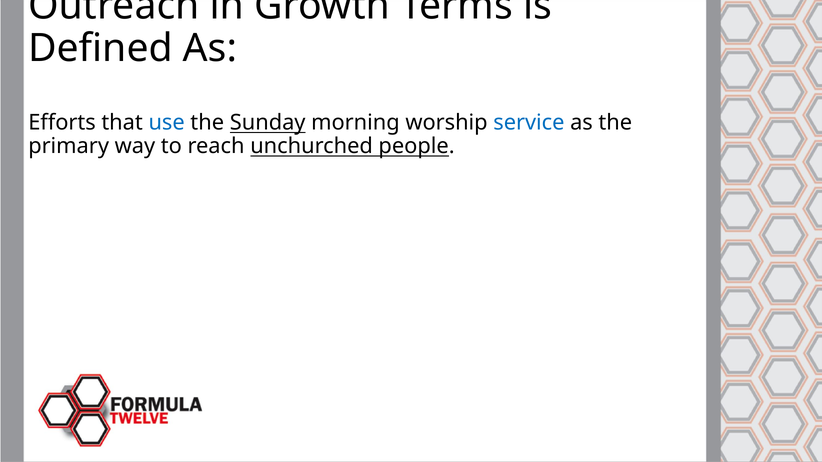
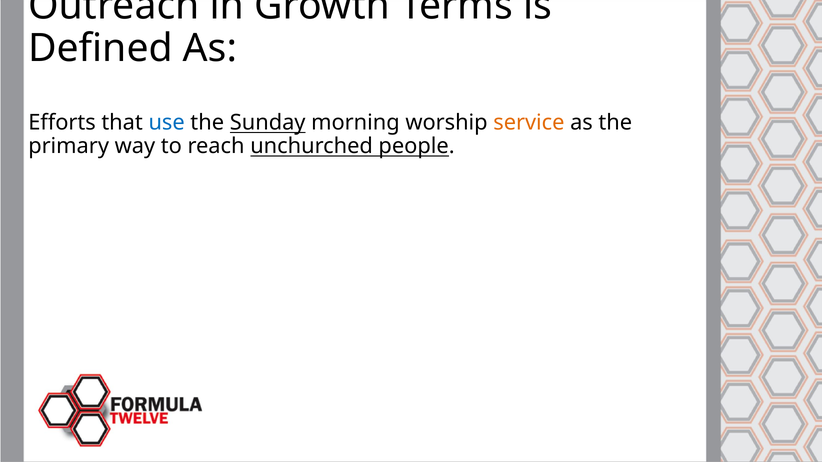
service colour: blue -> orange
